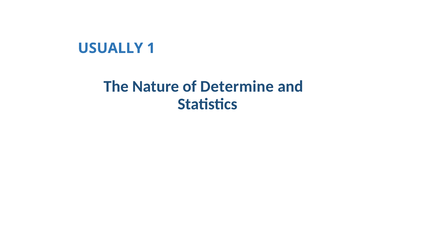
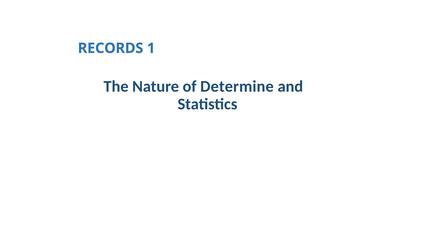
USUALLY: USUALLY -> RECORDS
